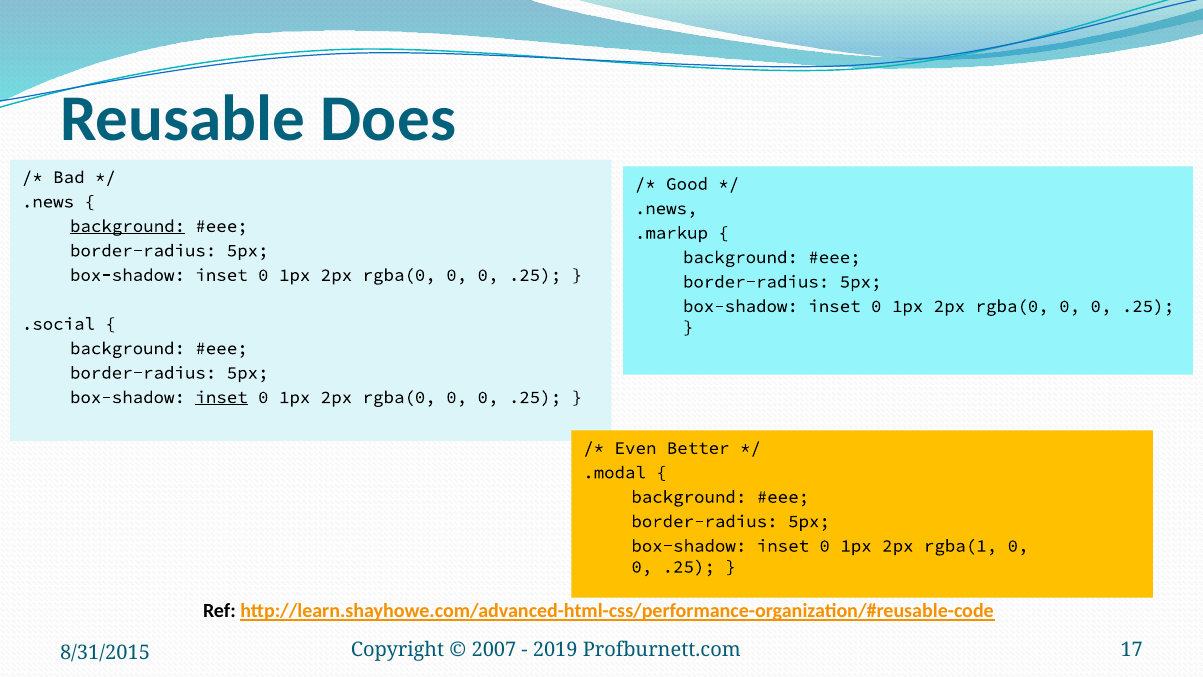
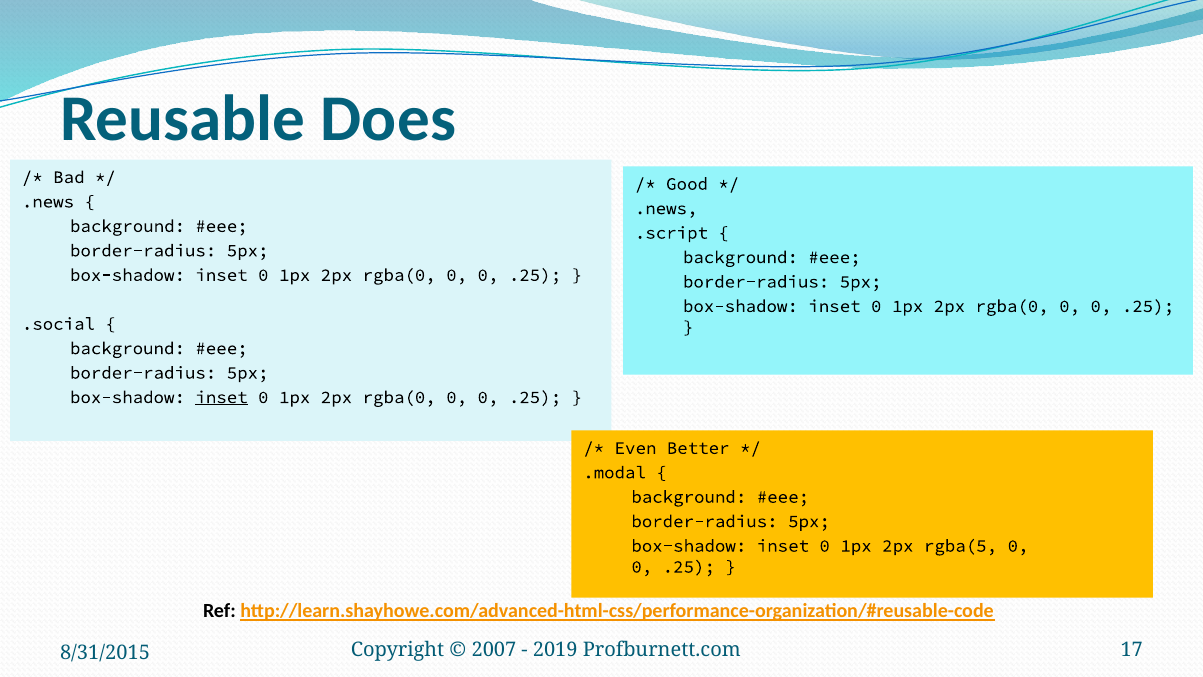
background at (128, 226) underline: present -> none
.markup: .markup -> .script
rgba(1: rgba(1 -> rgba(5
